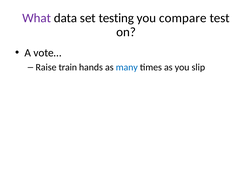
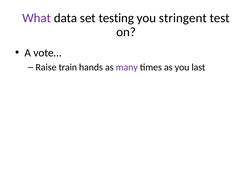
compare: compare -> stringent
many colour: blue -> purple
slip: slip -> last
